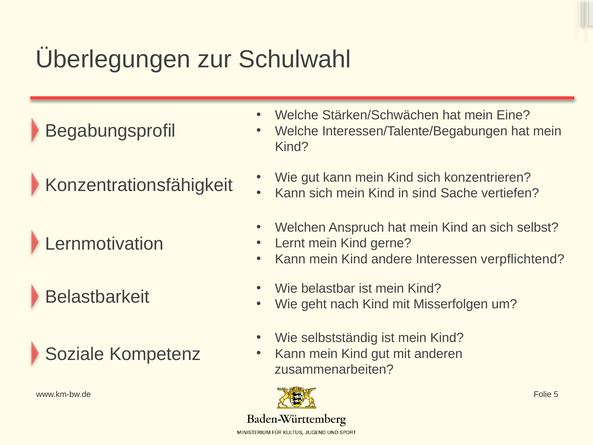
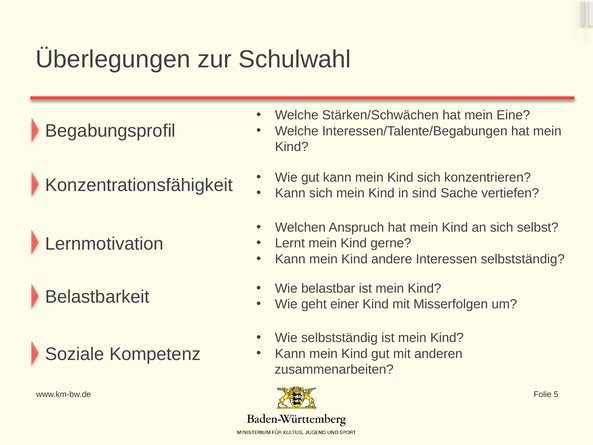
Interessen verpflichtend: verpflichtend -> selbstständig
nach: nach -> einer
